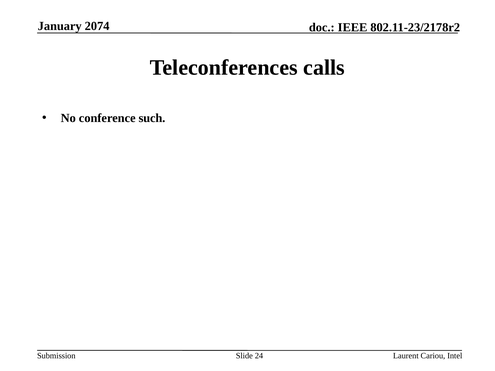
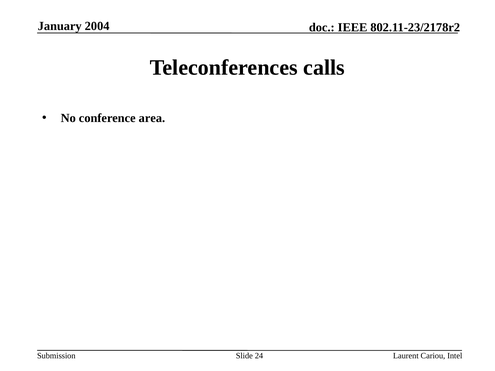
2074: 2074 -> 2004
such: such -> area
